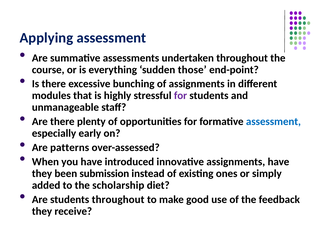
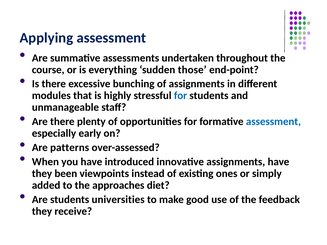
for at (180, 96) colour: purple -> blue
submission: submission -> viewpoints
scholarship: scholarship -> approaches
students throughout: throughout -> universities
